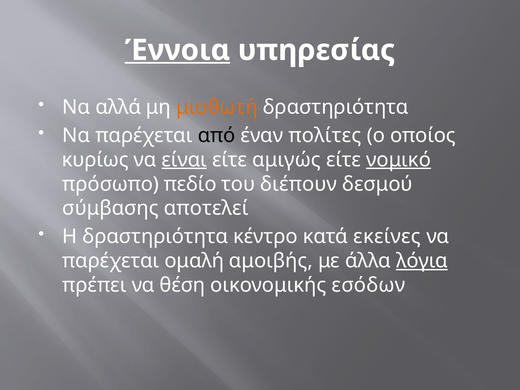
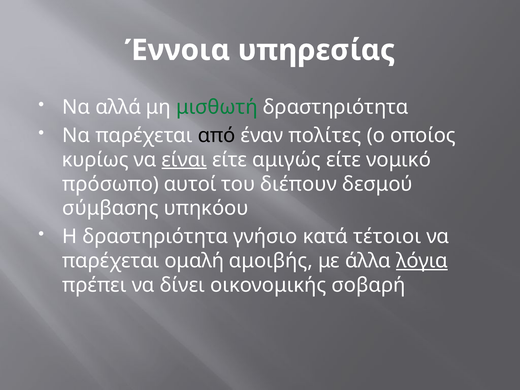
Έννοια underline: present -> none
μισθωτή colour: orange -> green
νομικό underline: present -> none
πεδίο: πεδίο -> αυτοί
αποτελεί: αποτελεί -> υπηκόου
κέντρο: κέντρο -> γνήσιο
εκείνες: εκείνες -> τέτοιοι
θέση: θέση -> δίνει
εσόδων: εσόδων -> σοβαρή
